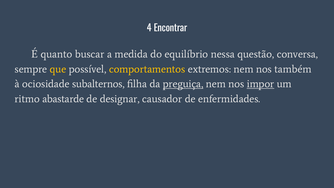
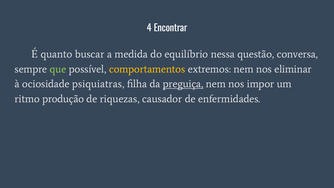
que colour: yellow -> light green
também: também -> eliminar
subalternos: subalternos -> psiquiatras
impor underline: present -> none
abastarde: abastarde -> produção
designar: designar -> riquezas
